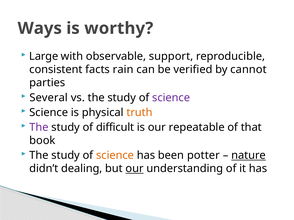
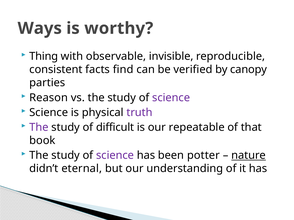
Large: Large -> Thing
support: support -> invisible
rain: rain -> find
cannot: cannot -> canopy
Several: Several -> Reason
truth colour: orange -> purple
science at (115, 156) colour: orange -> purple
dealing: dealing -> eternal
our at (135, 169) underline: present -> none
